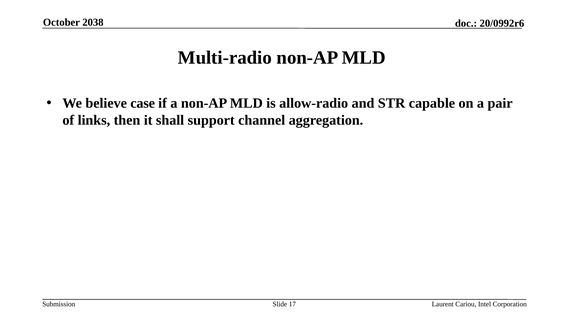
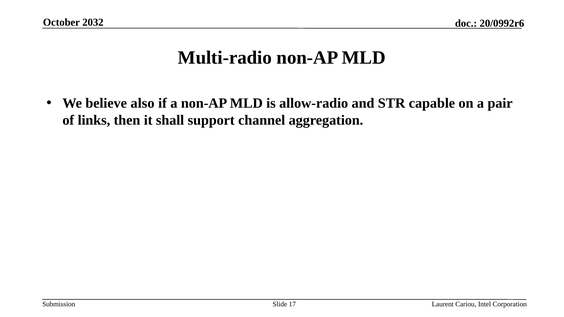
2038: 2038 -> 2032
case: case -> also
